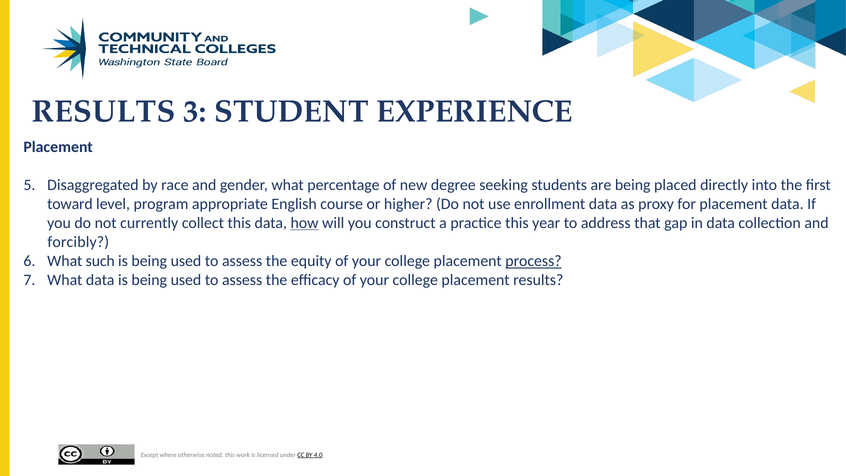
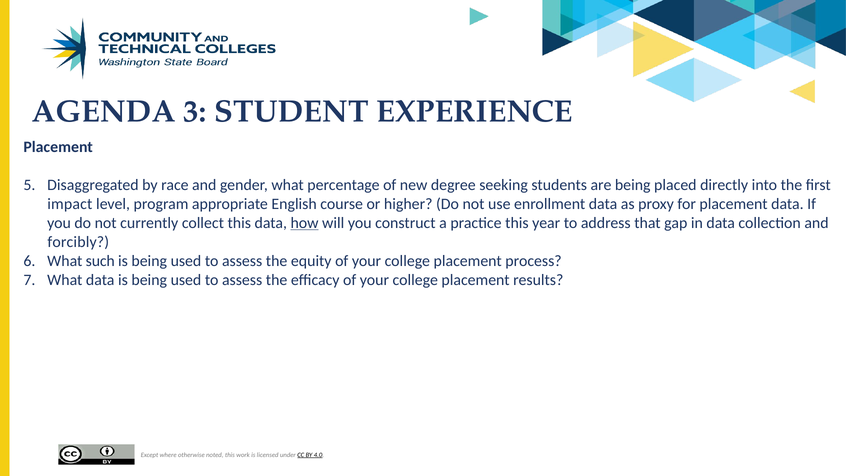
RESULTS at (104, 112): RESULTS -> AGENDA
toward: toward -> impact
process underline: present -> none
